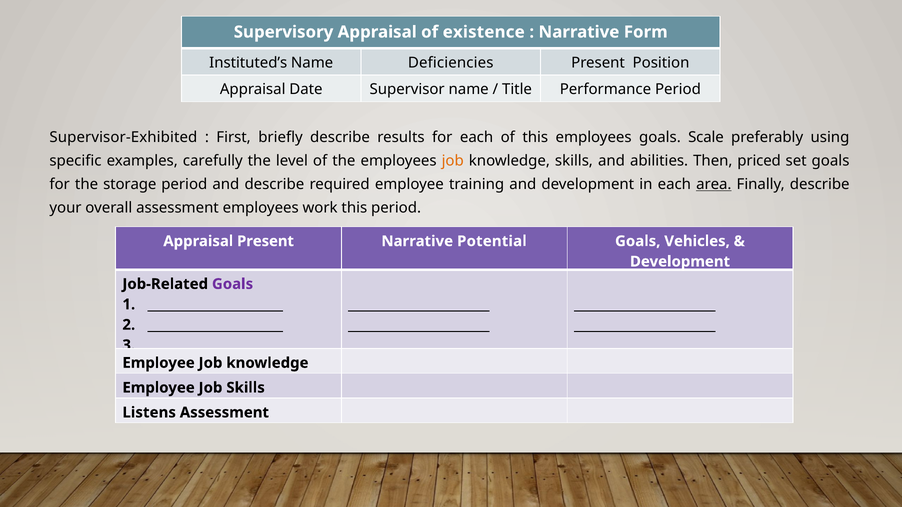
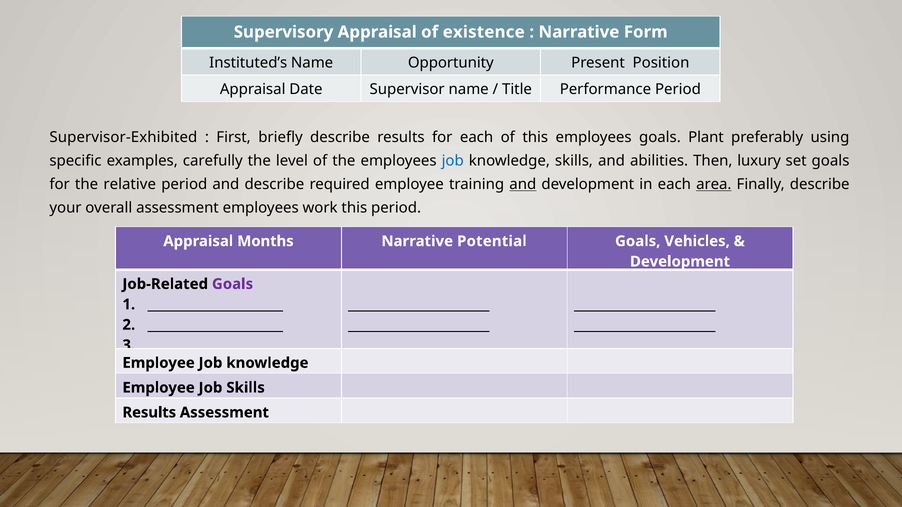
Deficiencies: Deficiencies -> Opportunity
Scale: Scale -> Plant
job at (453, 161) colour: orange -> blue
priced: priced -> luxury
storage: storage -> relative
and at (523, 184) underline: none -> present
Appraisal Present: Present -> Months
Listens at (149, 413): Listens -> Results
